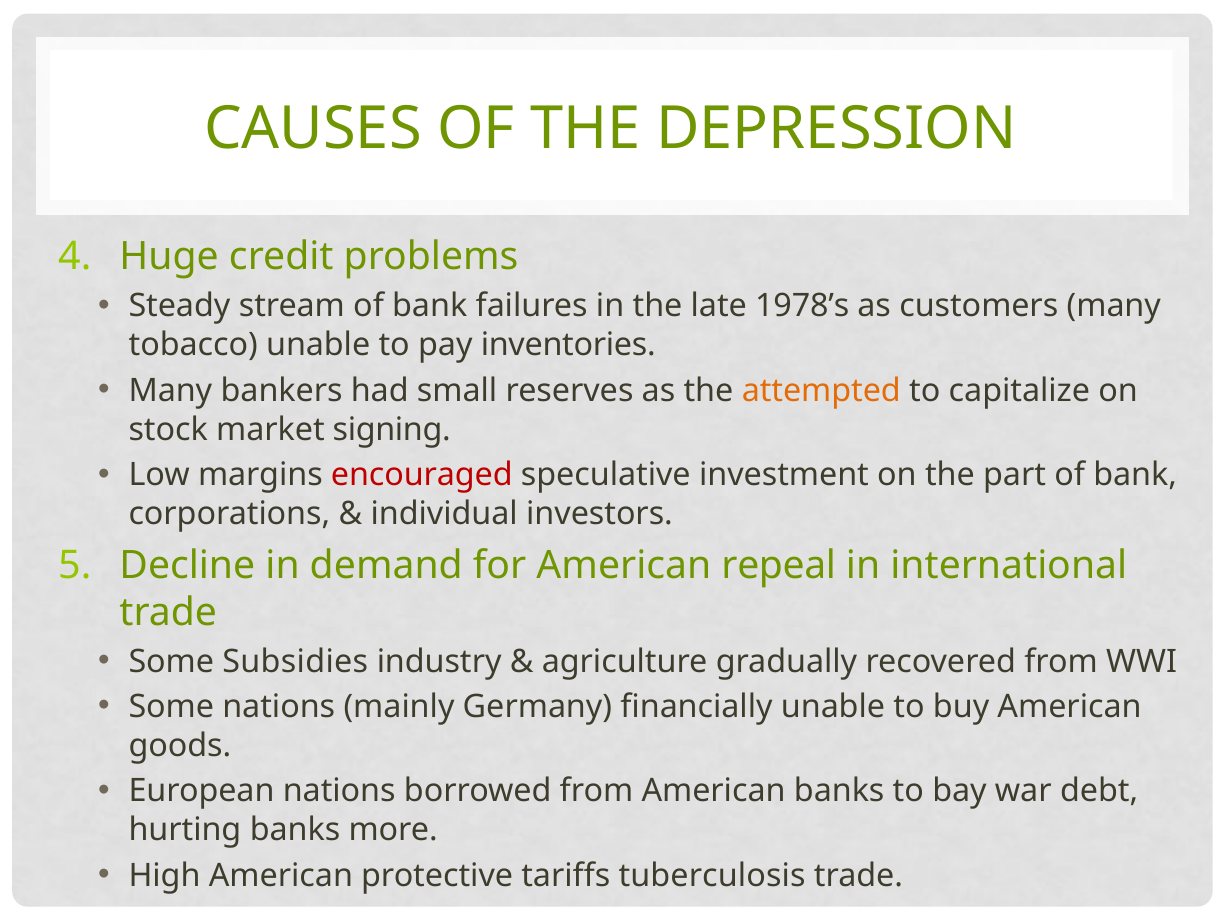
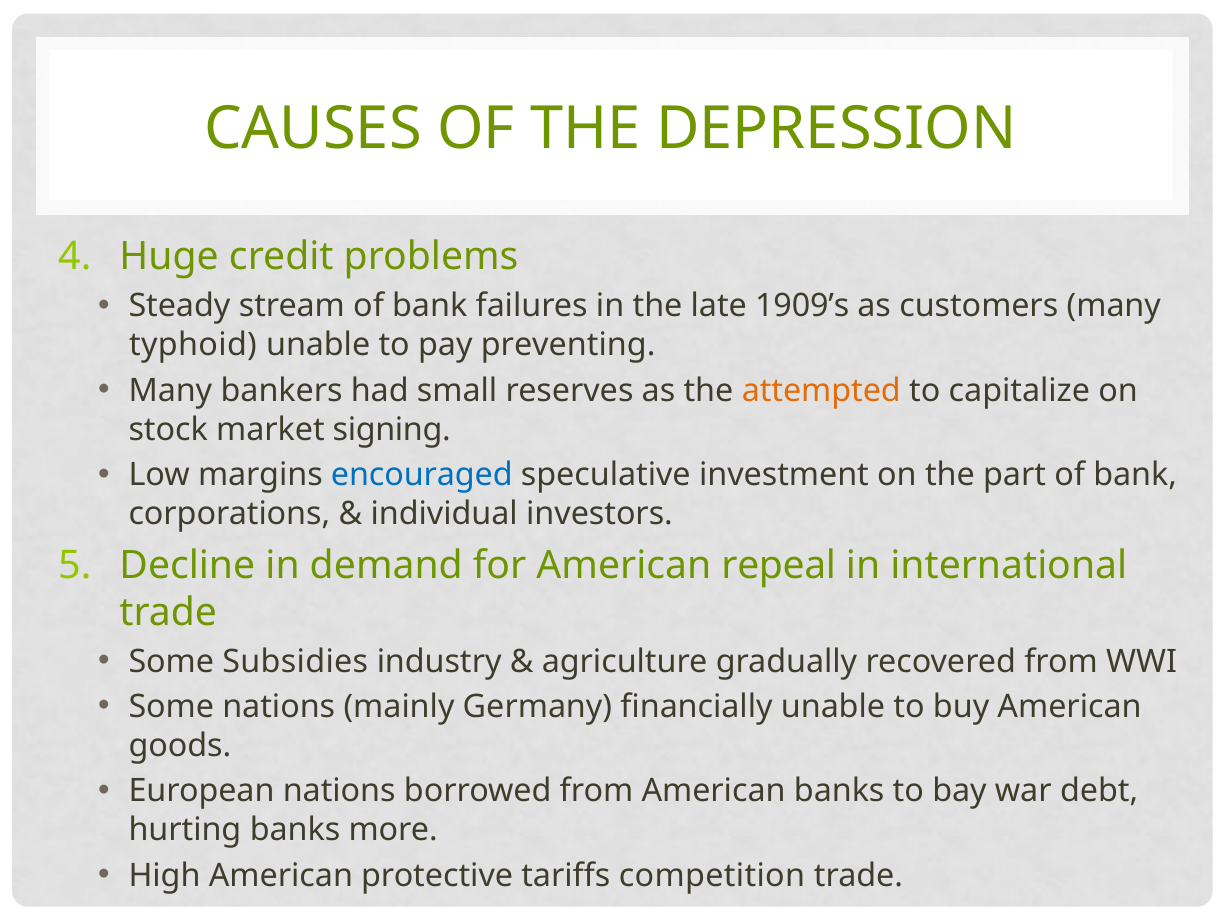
1978’s: 1978’s -> 1909’s
tobacco: tobacco -> typhoid
inventories: inventories -> preventing
encouraged colour: red -> blue
tuberculosis: tuberculosis -> competition
